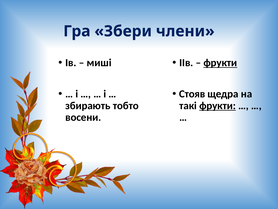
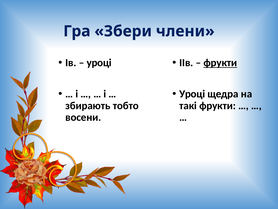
миші at (99, 63): миші -> уроці
Стояв at (192, 94): Стояв -> Уроці
фрукти at (218, 105) underline: present -> none
